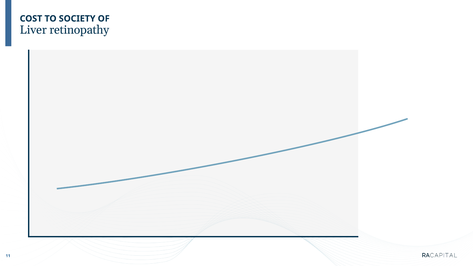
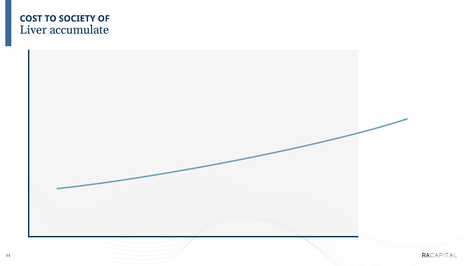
retinopathy: retinopathy -> accumulate
